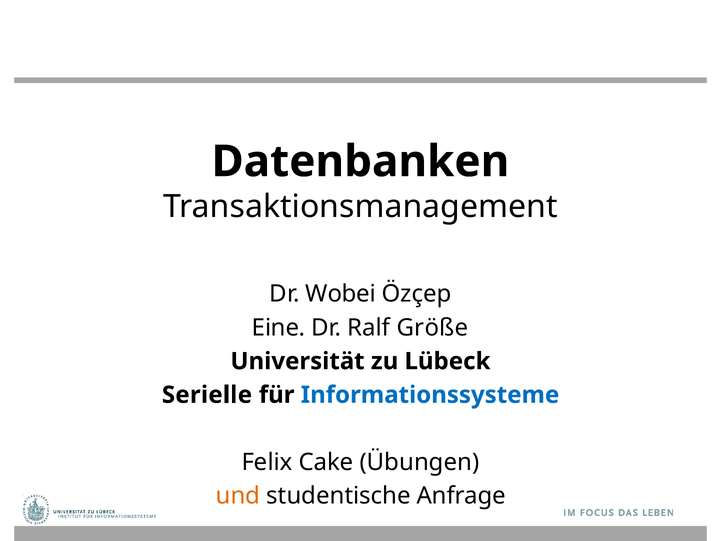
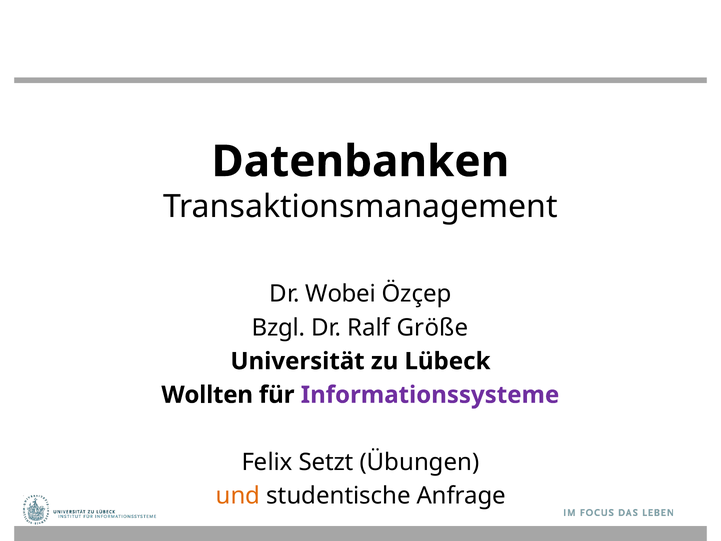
Eine: Eine -> Bzgl
Serielle: Serielle -> Wollten
Informationssysteme colour: blue -> purple
Cake: Cake -> Setzt
